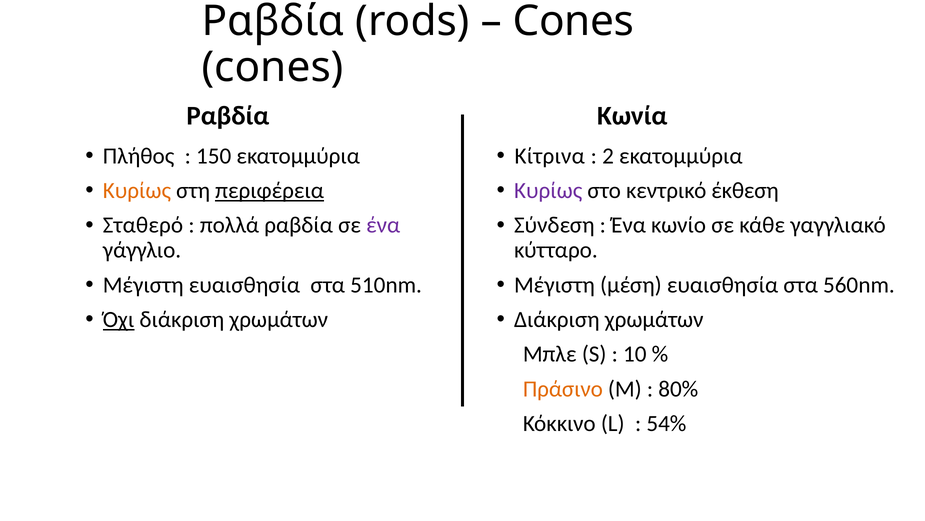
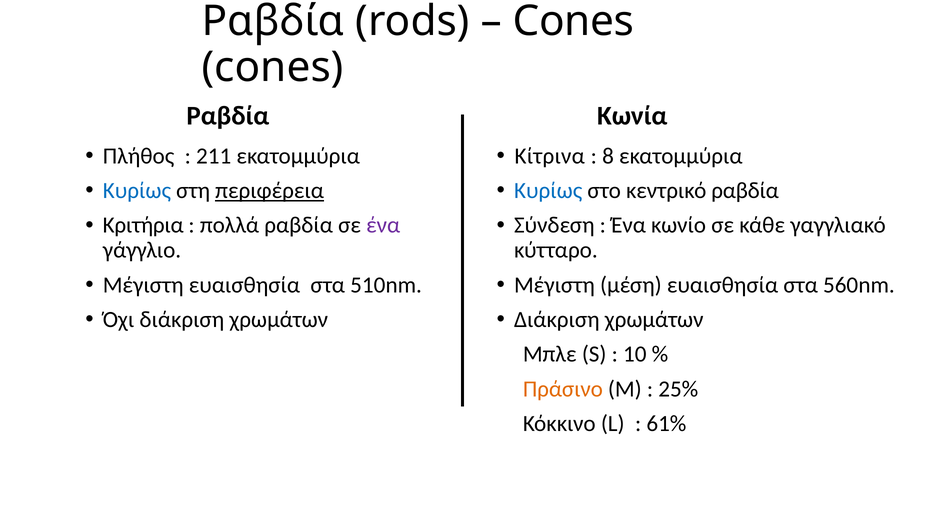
150: 150 -> 211
2: 2 -> 8
Κυρίως at (137, 190) colour: orange -> blue
Κυρίως at (548, 190) colour: purple -> blue
κεντρικό έκθεση: έκθεση -> ραβδία
Σταθερό: Σταθερό -> Κριτήρια
Όχι underline: present -> none
80%: 80% -> 25%
54%: 54% -> 61%
